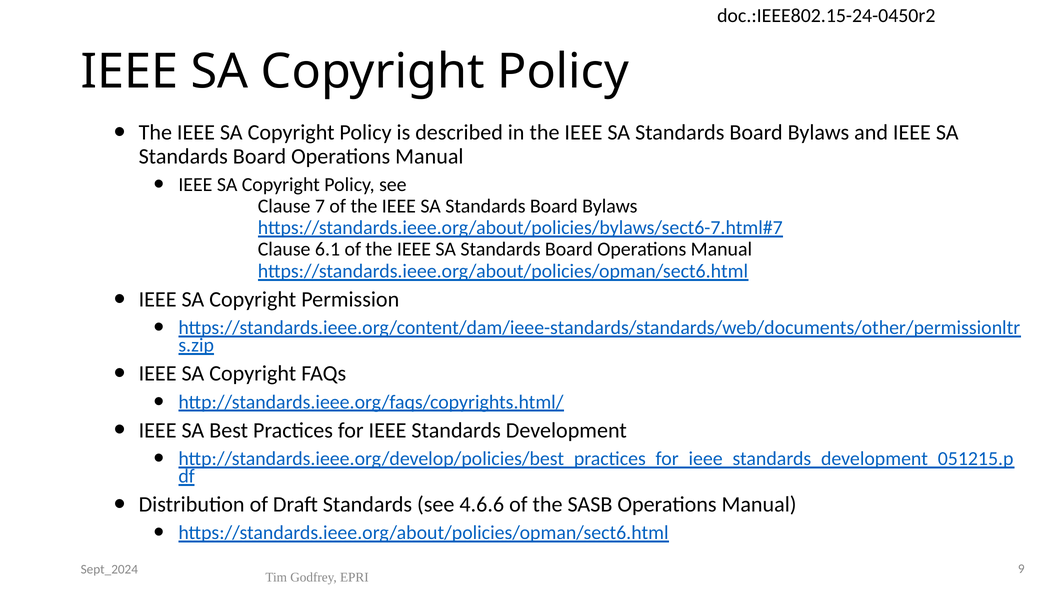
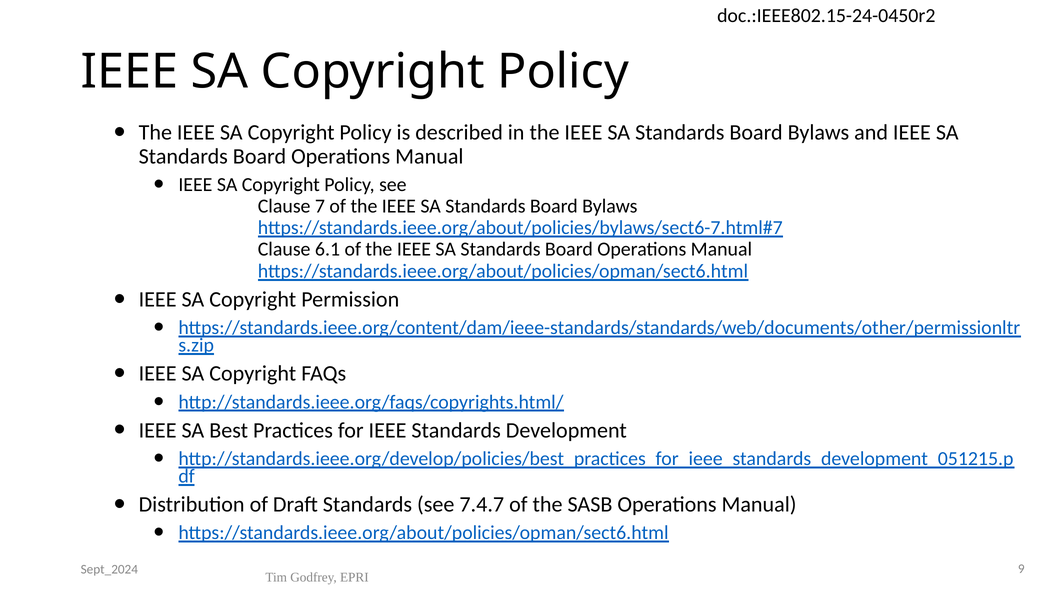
4.6.6: 4.6.6 -> 7.4.7
